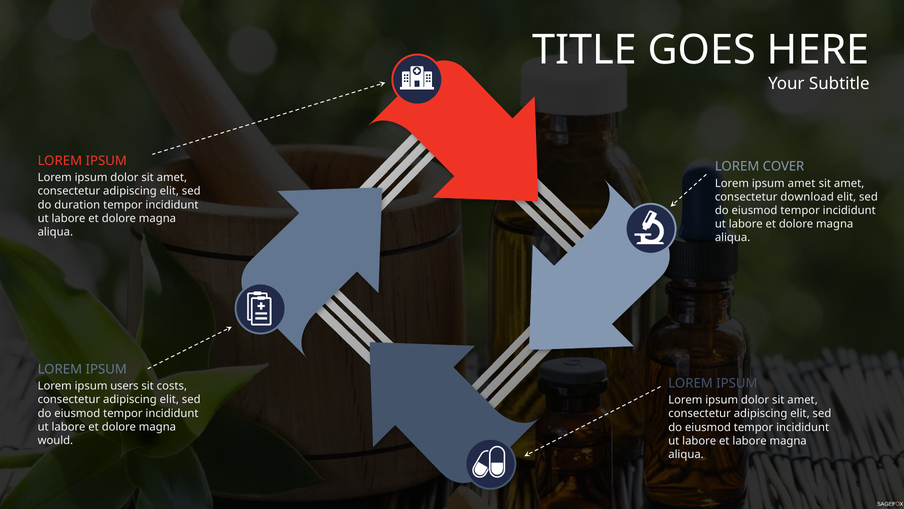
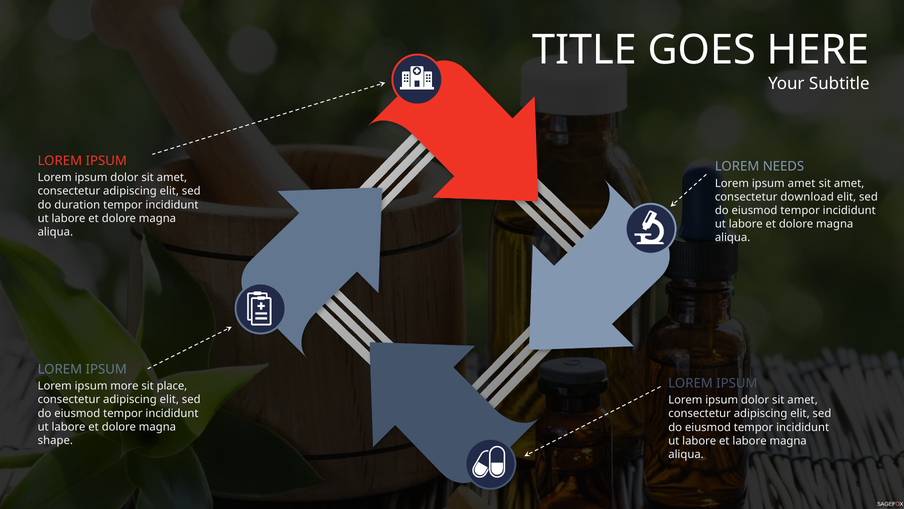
COVER: COVER -> NEEDS
users: users -> more
costs: costs -> place
would: would -> shape
